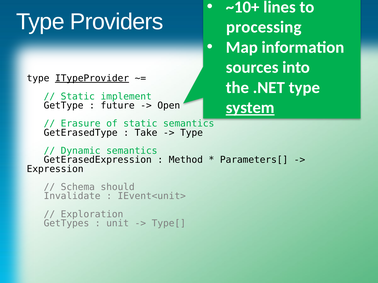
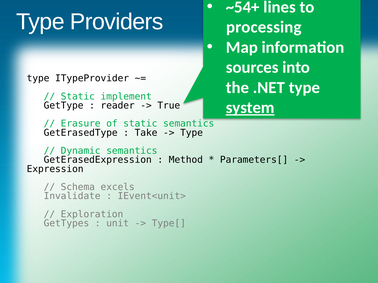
~10+: ~10+ -> ~54+
ITypeProvider underline: present -> none
future: future -> reader
Open: Open -> True
should: should -> excels
